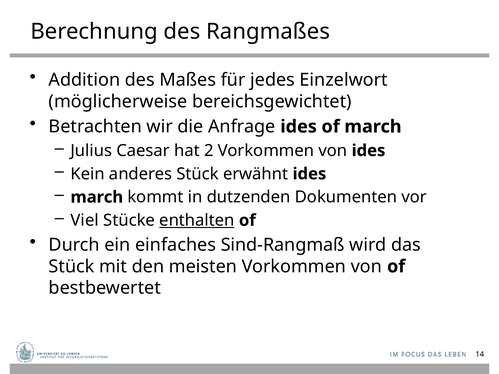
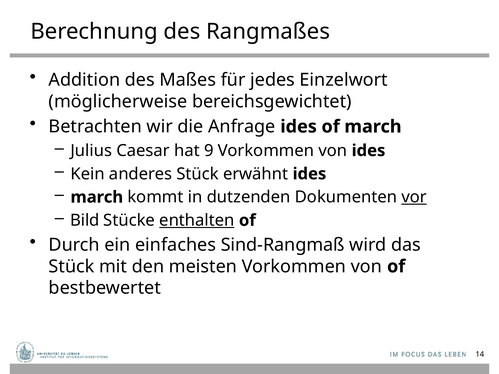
2: 2 -> 9
vor underline: none -> present
Viel: Viel -> Bild
